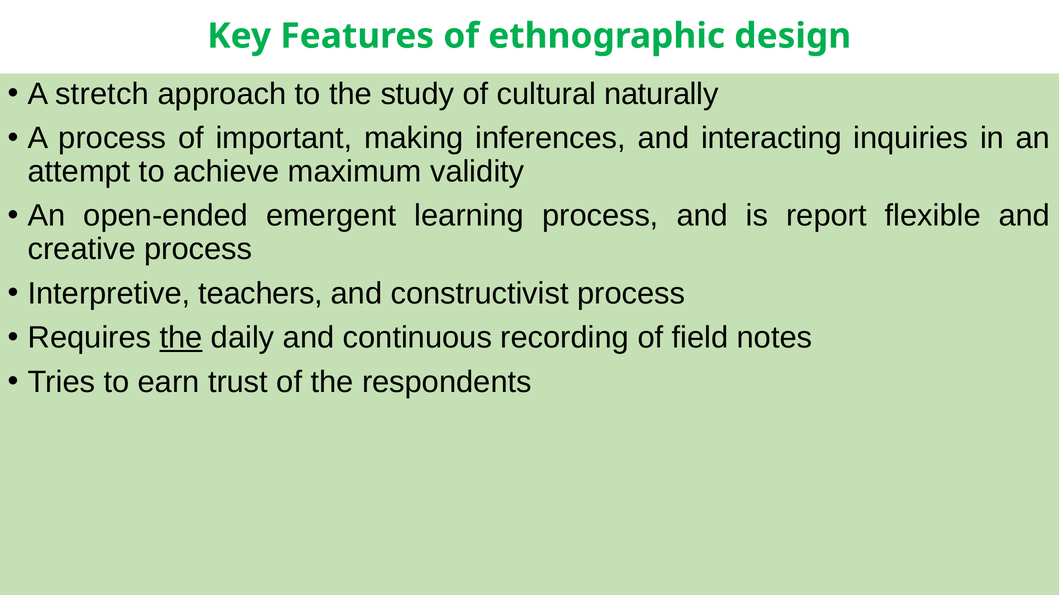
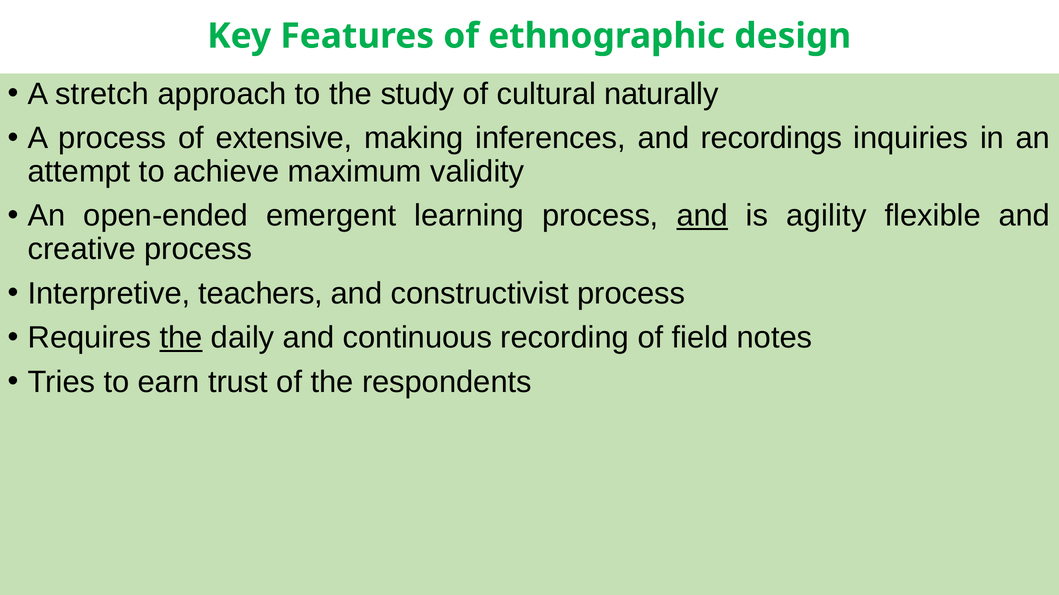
important: important -> extensive
interacting: interacting -> recordings
and at (702, 216) underline: none -> present
report: report -> agility
